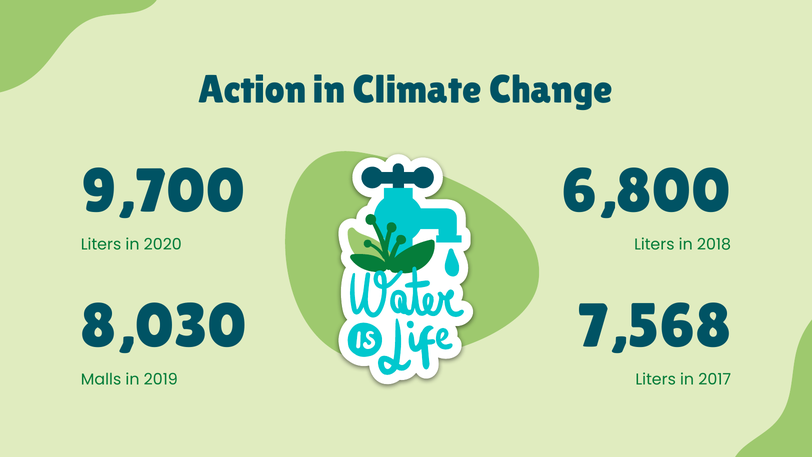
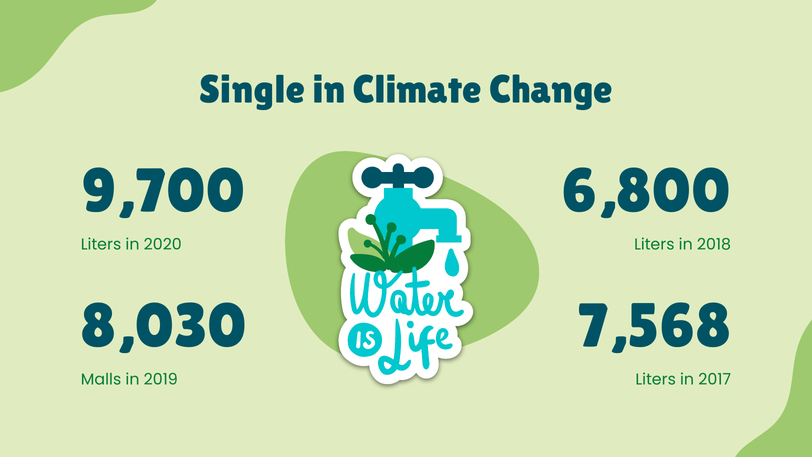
Action: Action -> Single
